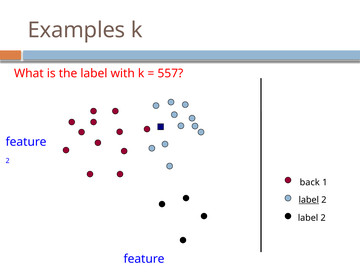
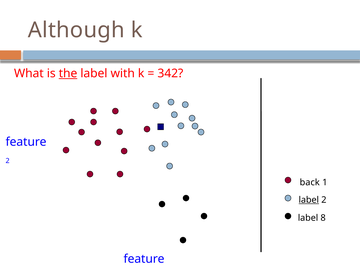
Examples: Examples -> Although
the underline: none -> present
557: 557 -> 342
2 at (323, 218): 2 -> 8
